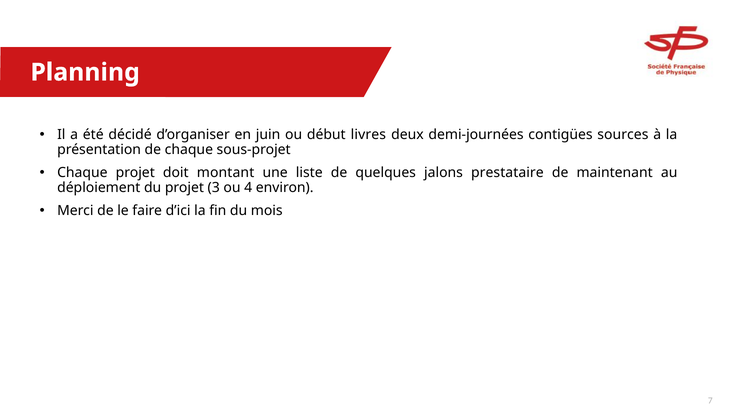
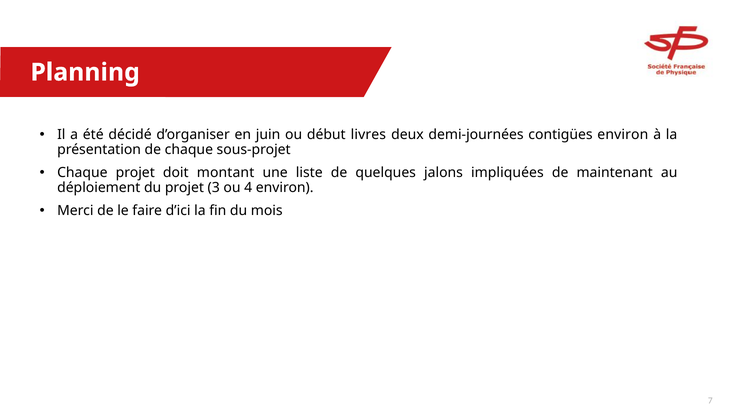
contigües sources: sources -> environ
prestataire: prestataire -> impliquées
